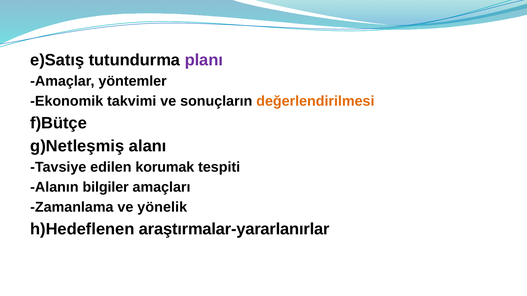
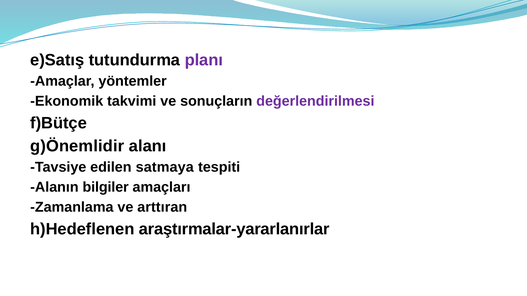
değerlendirilmesi colour: orange -> purple
g)Netleşmiş: g)Netleşmiş -> g)Önemlidir
korumak: korumak -> satmaya
yönelik: yönelik -> arttıran
